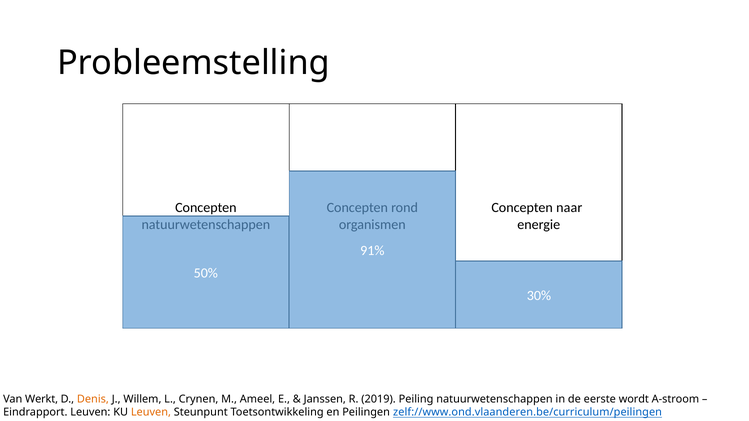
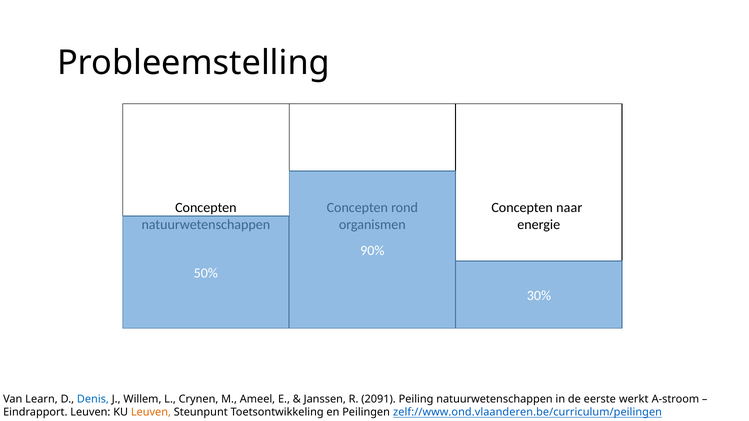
91%: 91% -> 90%
Werkt: Werkt -> Learn
Denis colour: orange -> blue
2019: 2019 -> 2091
wordt: wordt -> werkt
